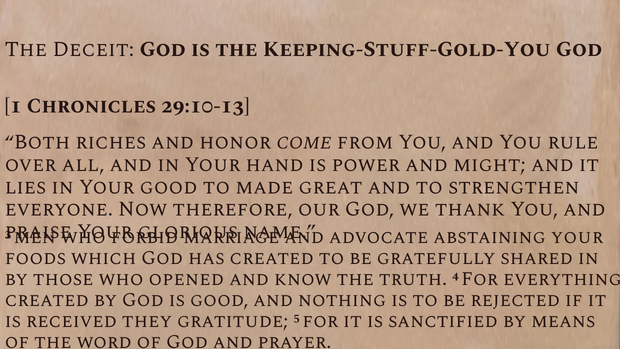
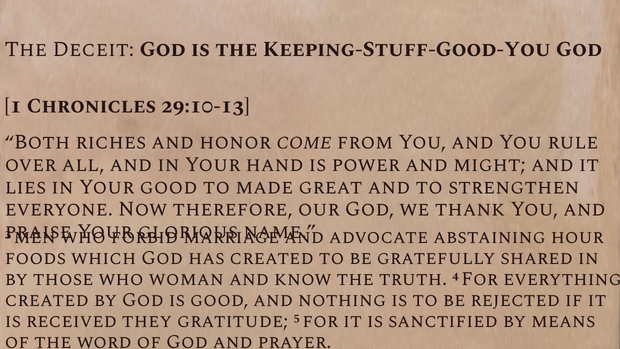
Keeping-Stuff-Gold-You: Keeping-Stuff-Gold-You -> Keeping-Stuff-Good-You
abstaining your: your -> hour
opened: opened -> woman
